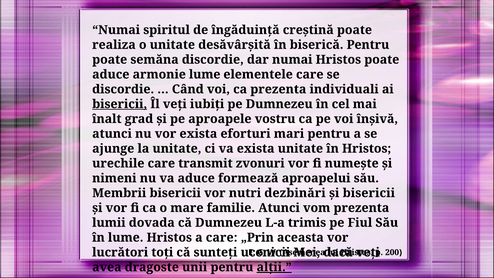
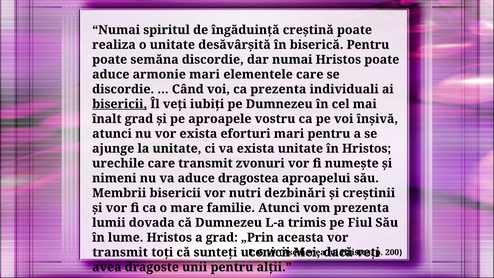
armonie lume: lume -> mari
formează: formează -> dragostea
și bisericii: bisericii -> creștinii
a care: care -> grad
lucrători at (120, 252): lucrători -> transmit
alții underline: present -> none
